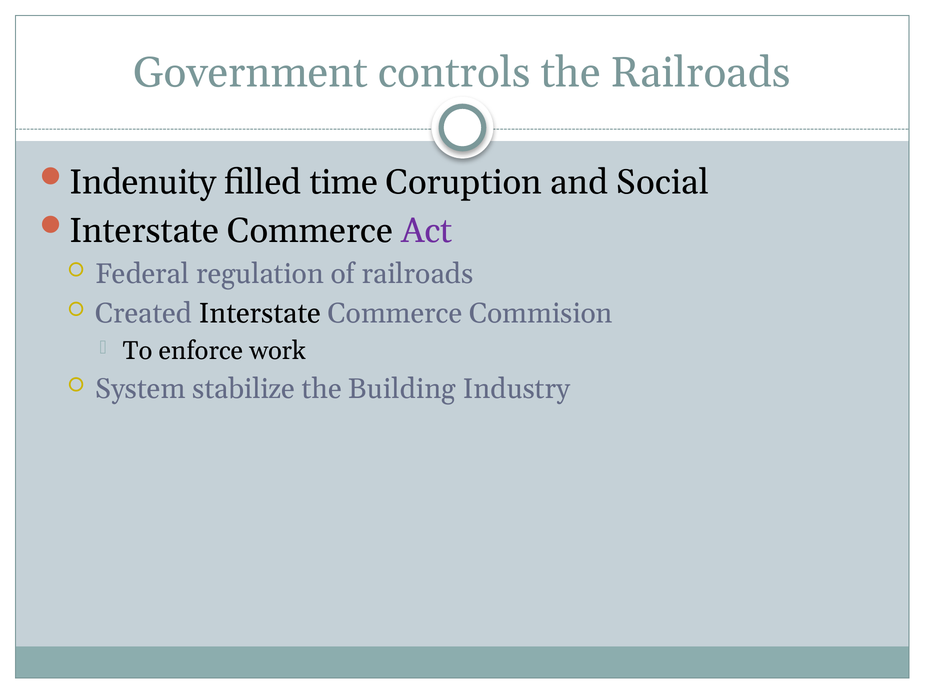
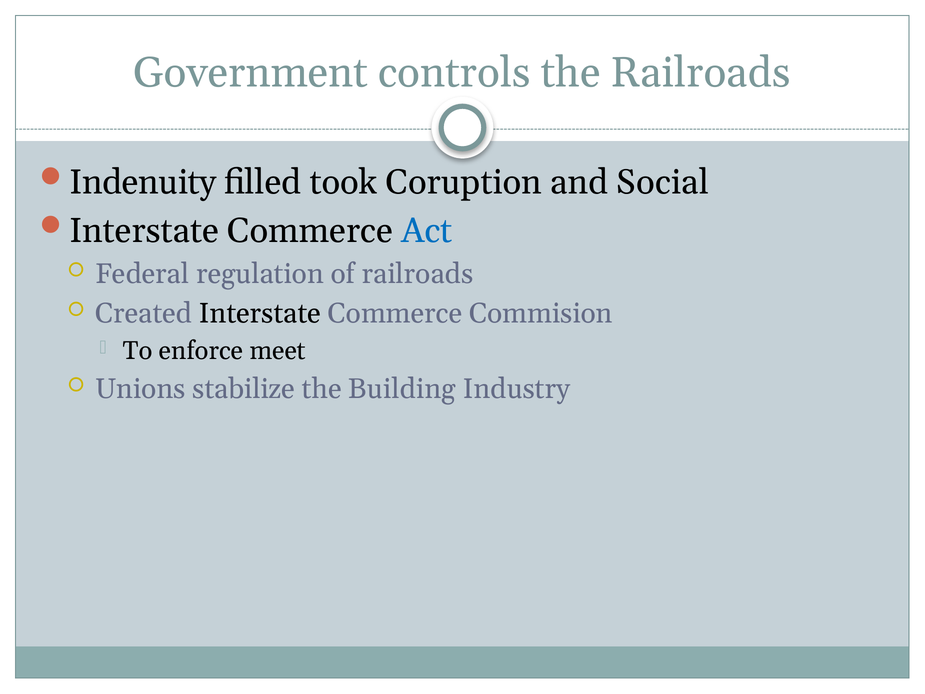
time: time -> took
Act colour: purple -> blue
work: work -> meet
System: System -> Unions
